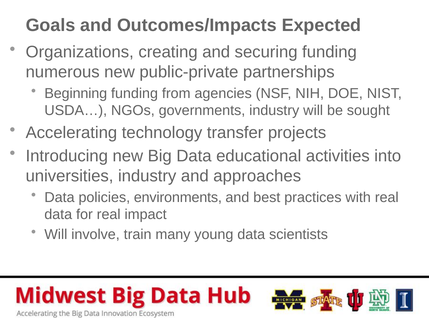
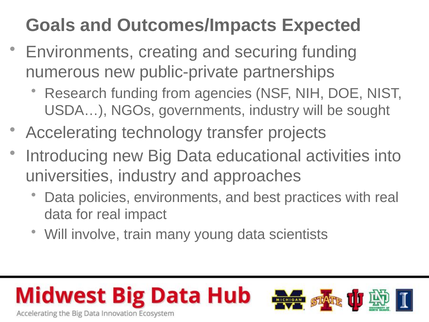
Organizations at (80, 52): Organizations -> Environments
Beginning: Beginning -> Research
